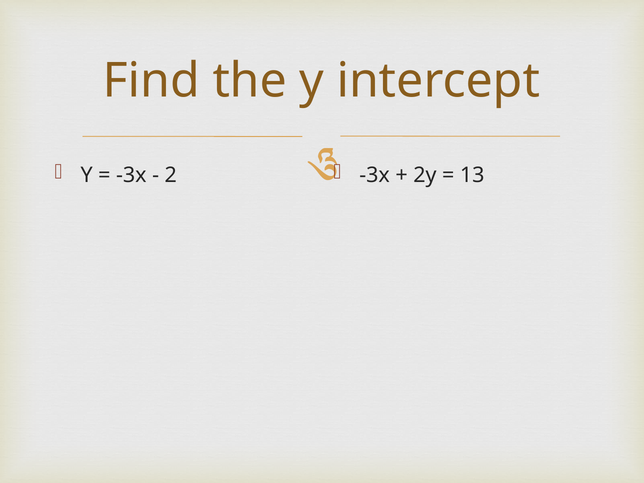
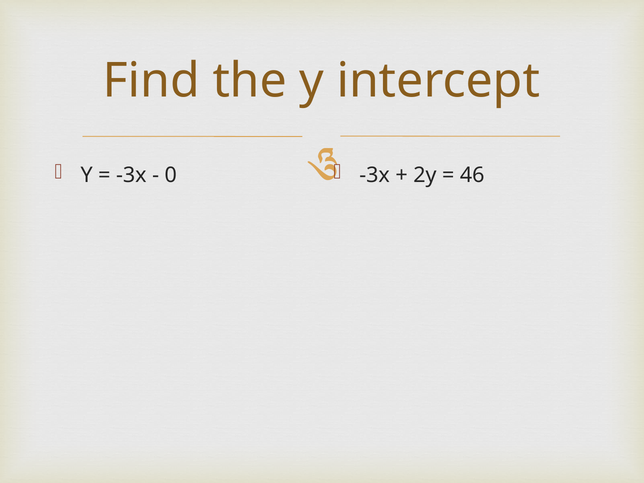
2: 2 -> 0
13: 13 -> 46
